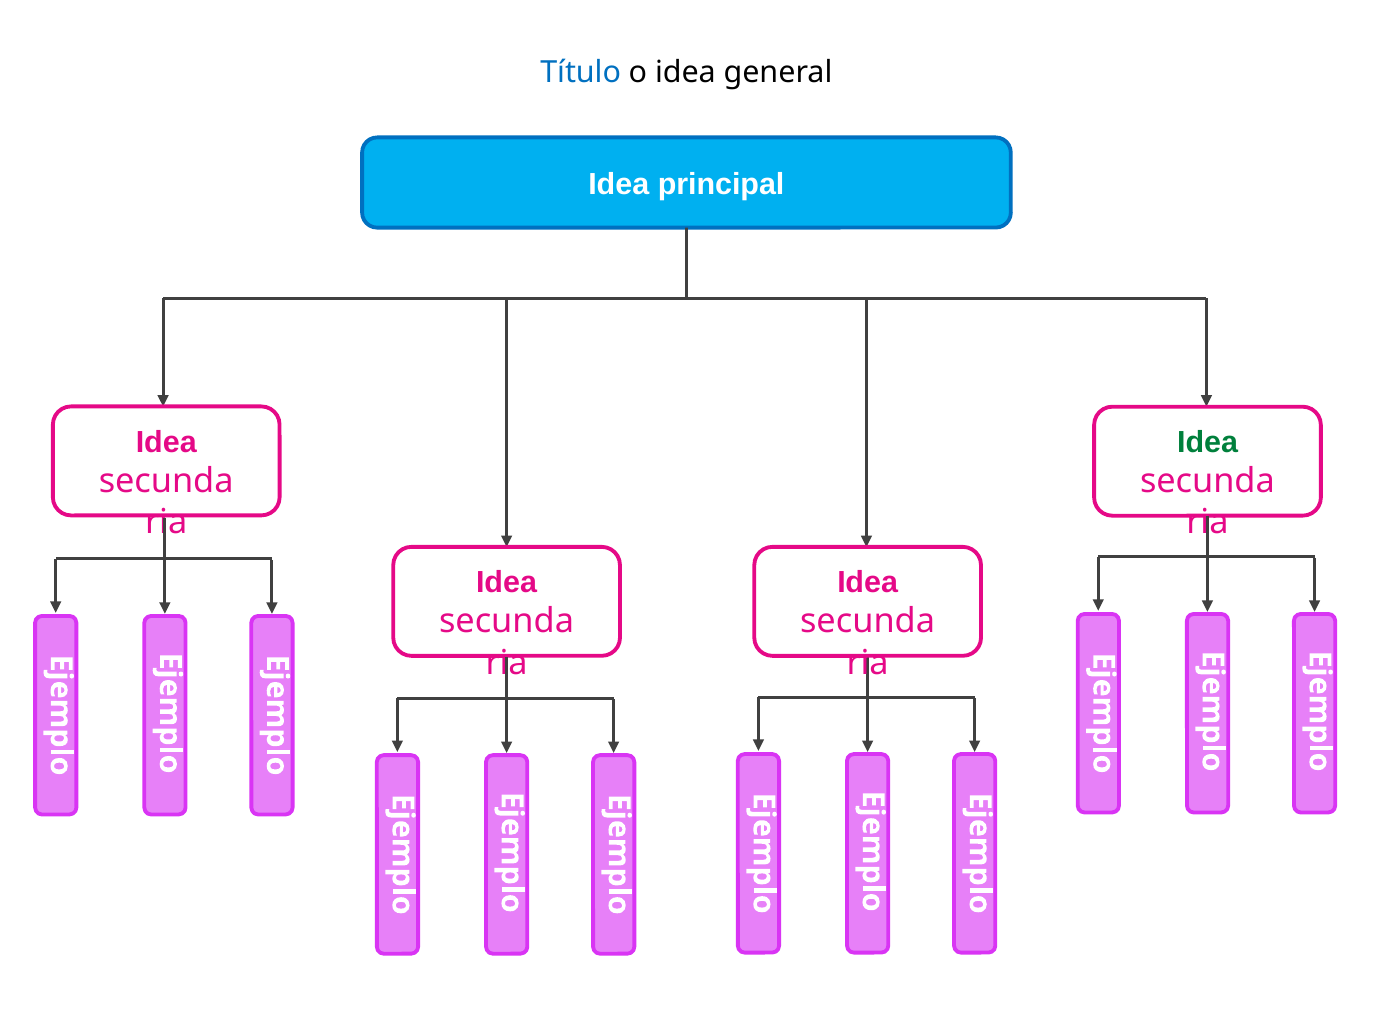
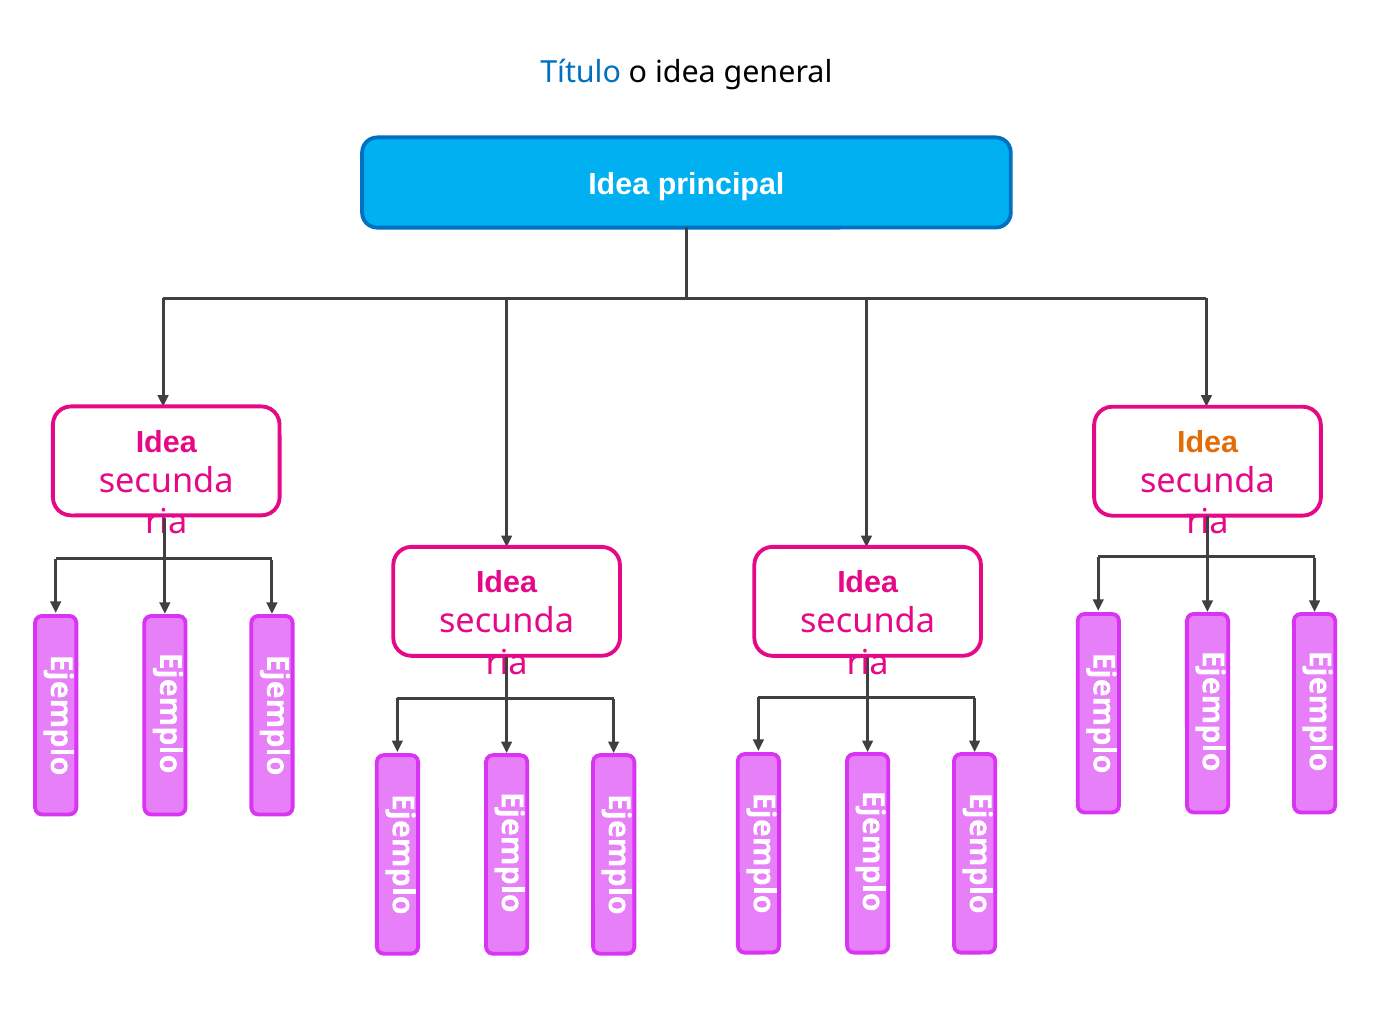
Idea at (1208, 443) colour: green -> orange
